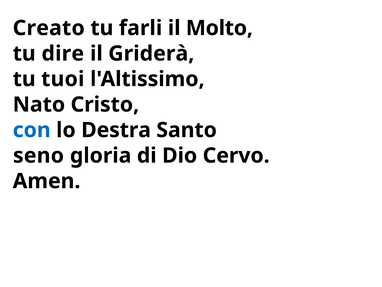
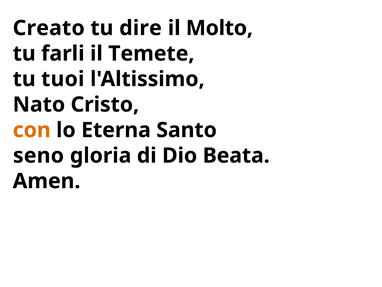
farli: farli -> dire
dire: dire -> farli
Griderà: Griderà -> Temete
con colour: blue -> orange
Destra: Destra -> Eterna
Cervo: Cervo -> Beata
